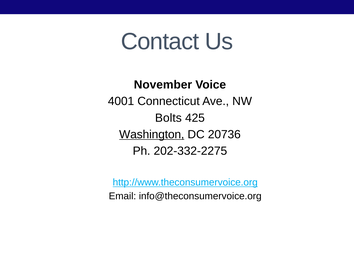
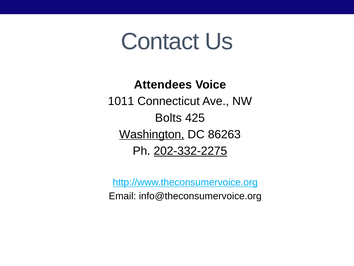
November: November -> Attendees
4001: 4001 -> 1011
20736: 20736 -> 86263
202-332-2275 underline: none -> present
